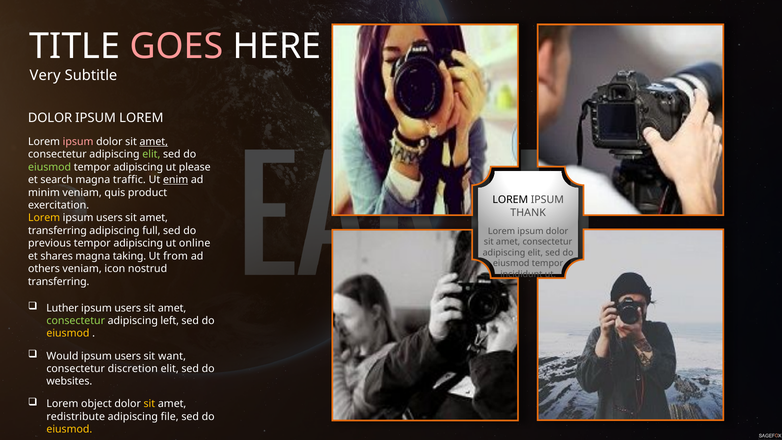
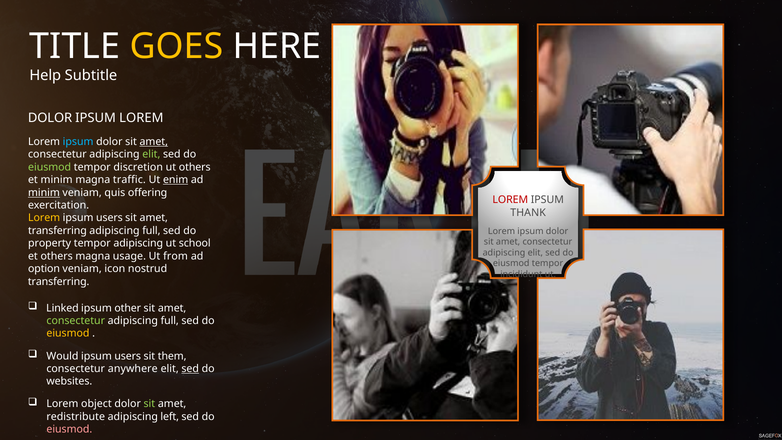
GOES colour: pink -> yellow
Very: Very -> Help
ipsum at (78, 142) colour: pink -> light blue
adipiscing at (138, 167): adipiscing -> discretion
ut please: please -> others
et search: search -> minim
minim at (44, 192) underline: none -> present
product: product -> offering
LOREM at (510, 200) colour: black -> red
previous: previous -> property
online: online -> school
et shares: shares -> others
taking: taking -> usage
others: others -> option
Luther: Luther -> Linked
users at (128, 308): users -> other
left at (170, 321): left -> full
want: want -> them
discretion: discretion -> anywhere
sed at (190, 369) underline: none -> present
sit at (149, 404) colour: yellow -> light green
file: file -> left
eiusmod at (69, 429) colour: yellow -> pink
